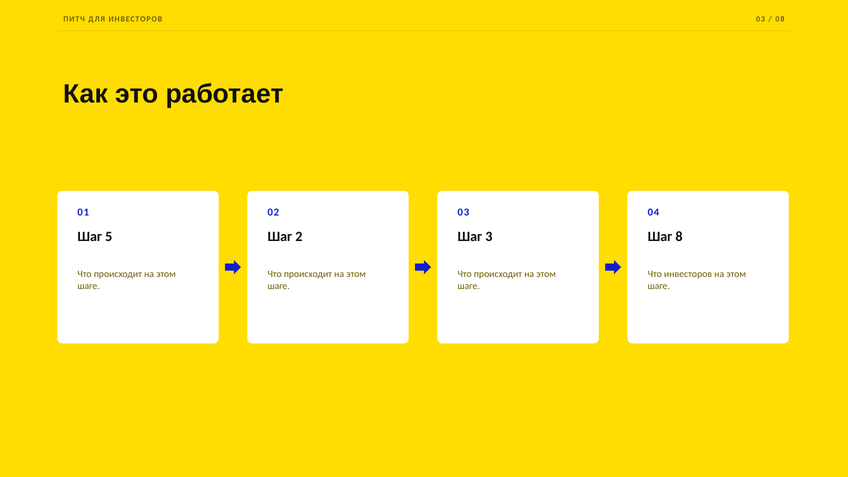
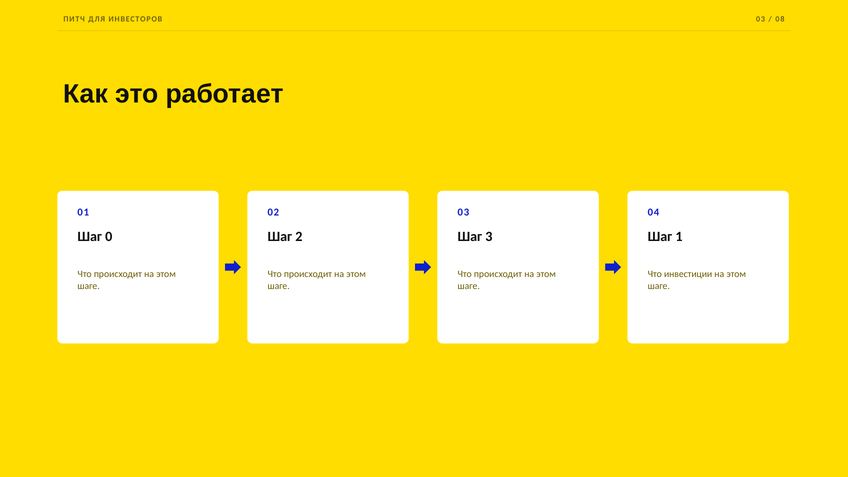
5: 5 -> 0
8: 8 -> 1
Что инвесторов: инвесторов -> инвестиции
